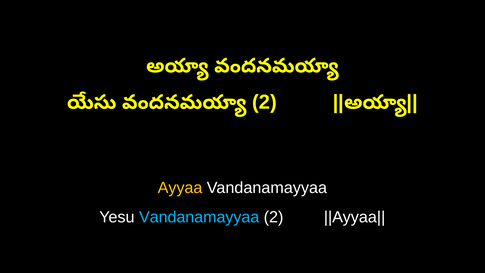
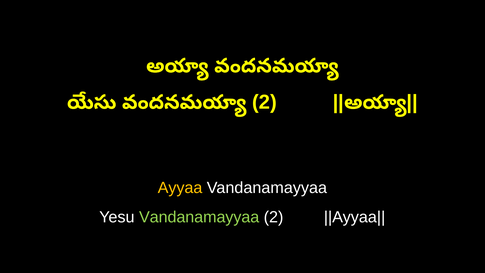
Vandanamayyaa at (199, 217) colour: light blue -> light green
